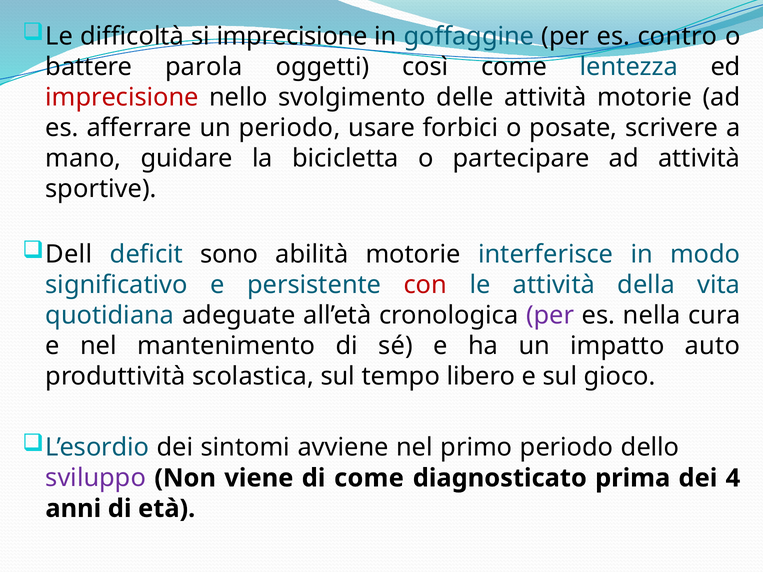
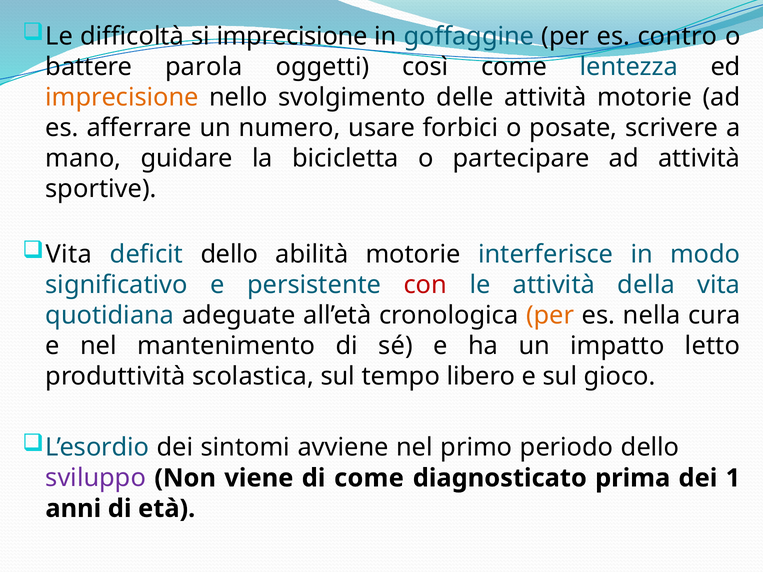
imprecisione at (122, 98) colour: red -> orange
un periodo: periodo -> numero
Dell at (69, 254): Dell -> Vita
deficit sono: sono -> dello
per at (550, 315) colour: purple -> orange
auto: auto -> letto
4: 4 -> 1
